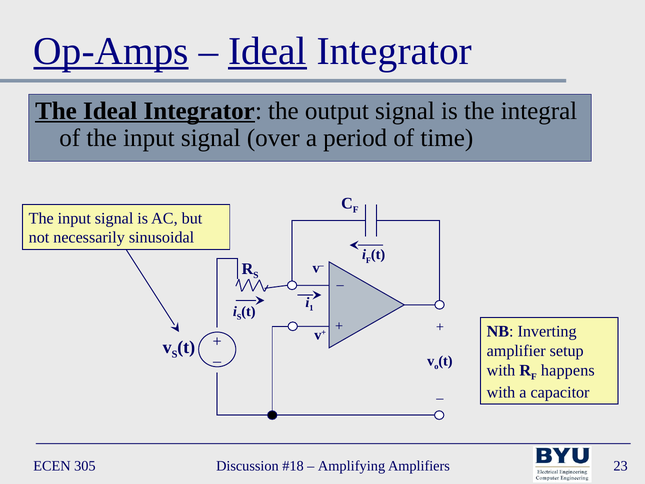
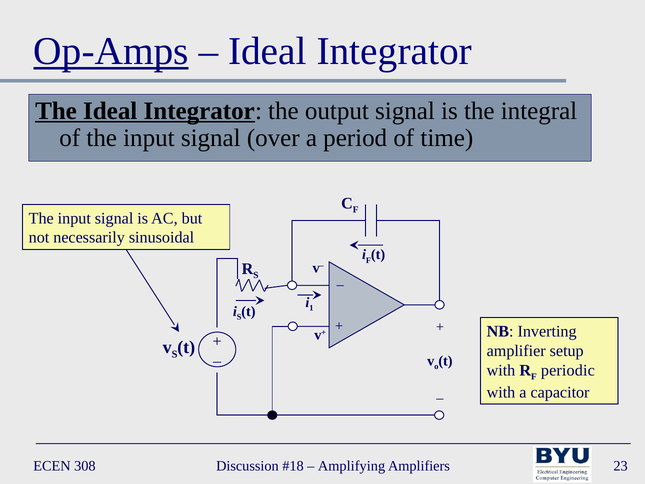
Ideal at (267, 51) underline: present -> none
happens: happens -> periodic
305: 305 -> 308
